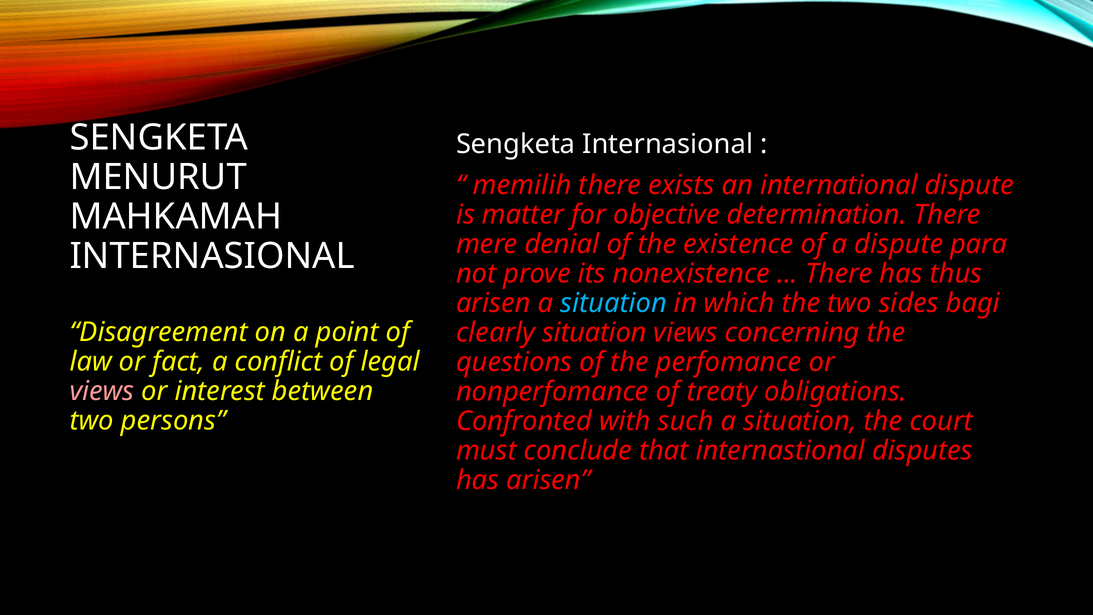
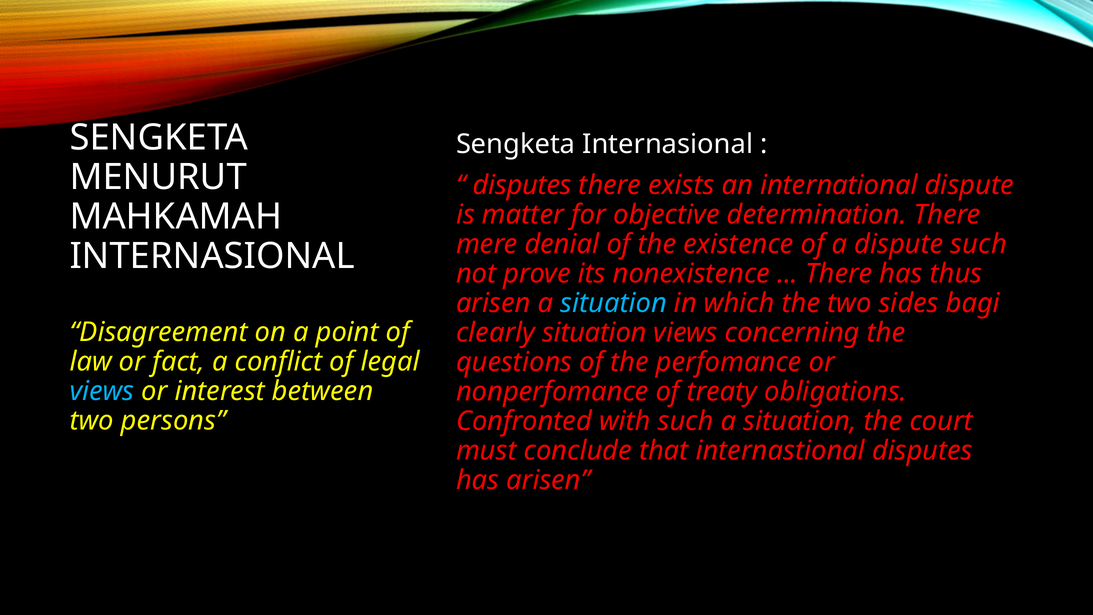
memilih at (522, 185): memilih -> disputes
dispute para: para -> such
views at (102, 391) colour: pink -> light blue
